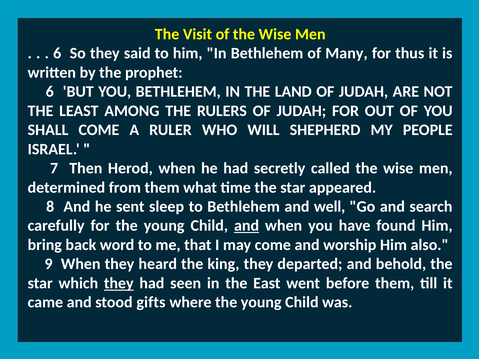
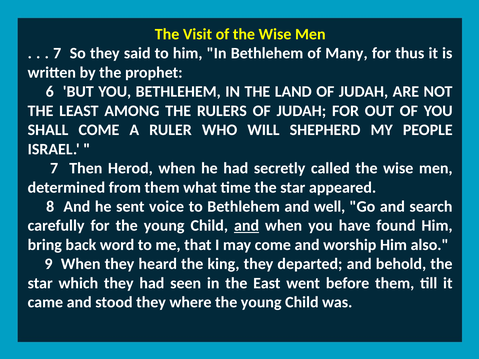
6 at (57, 53): 6 -> 7
sleep: sleep -> voice
they at (119, 283) underline: present -> none
stood gifts: gifts -> they
